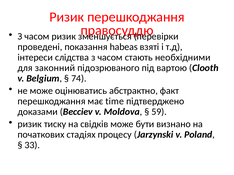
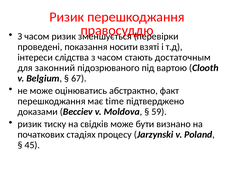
habeas: habeas -> носити
необхідними: необхідними -> достаточным
74: 74 -> 67
33: 33 -> 45
